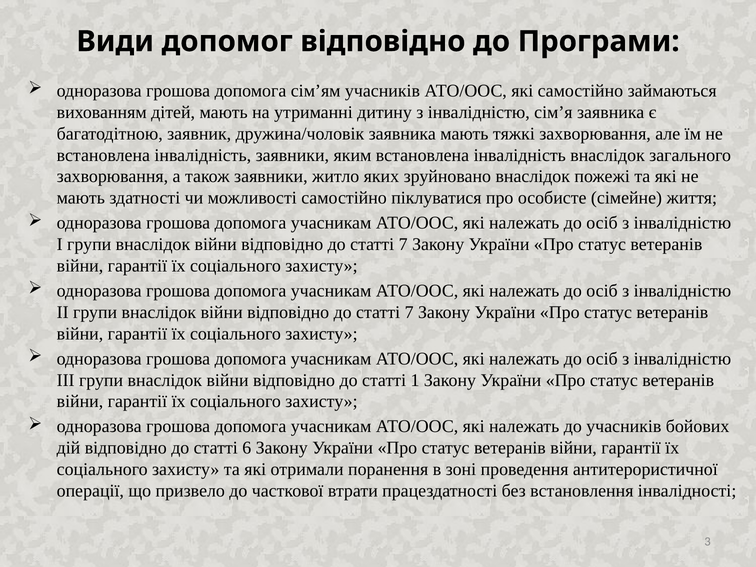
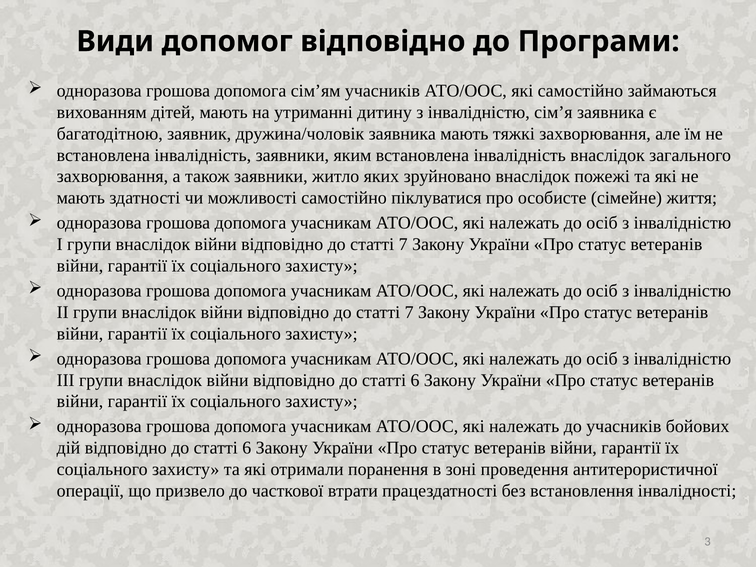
1 at (415, 380): 1 -> 6
